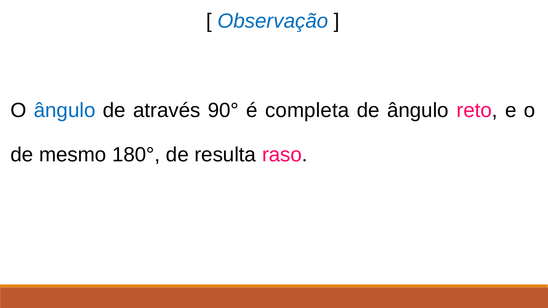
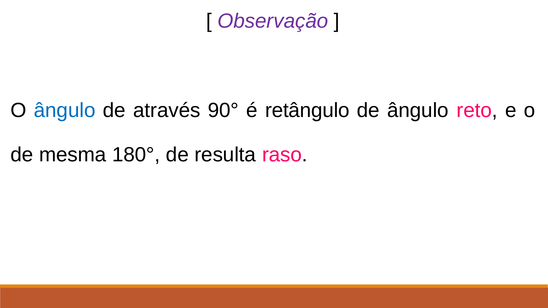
Observação colour: blue -> purple
completa: completa -> retângulo
mesmo: mesmo -> mesma
